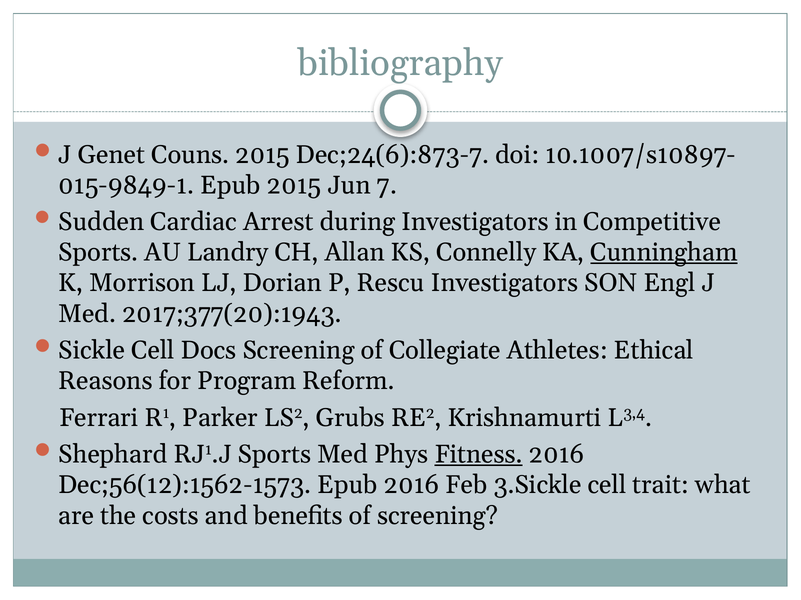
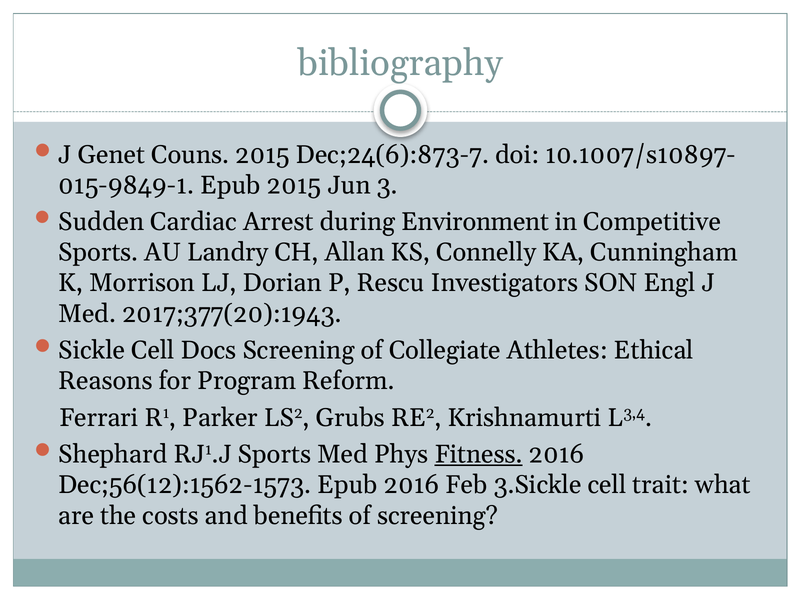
7: 7 -> 3
during Investigators: Investigators -> Environment
Cunningham underline: present -> none
